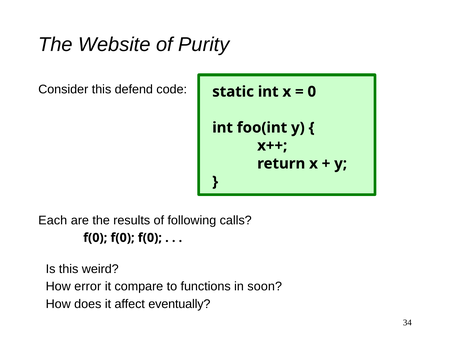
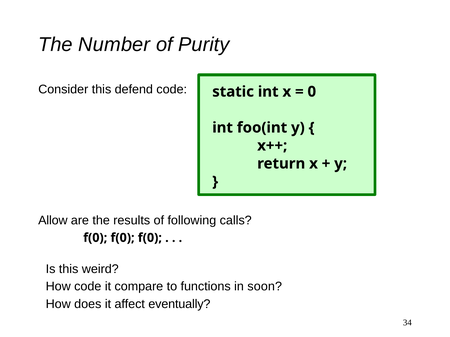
Website: Website -> Number
Each: Each -> Allow
How error: error -> code
